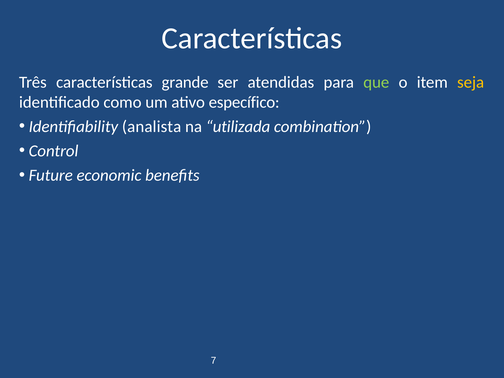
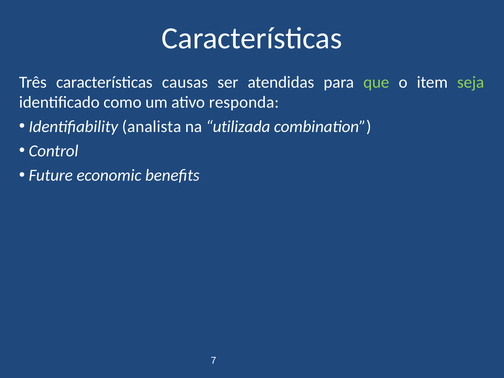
grande: grande -> causas
seja colour: yellow -> light green
específico: específico -> responda
